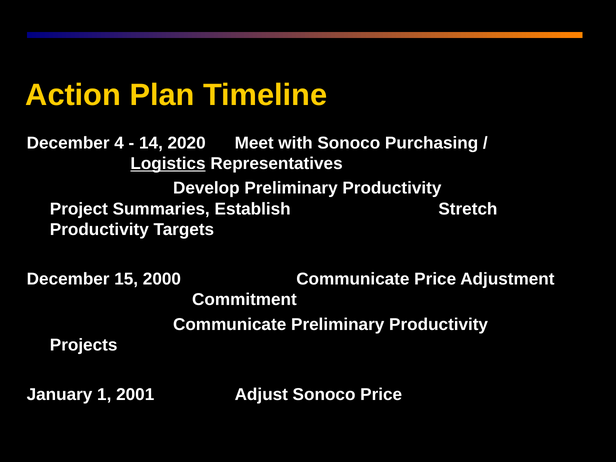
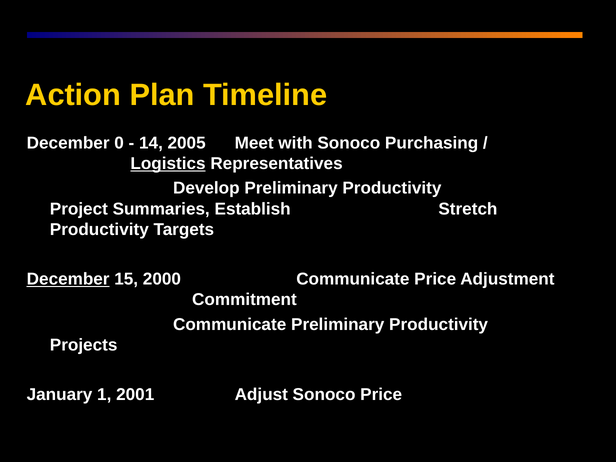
4: 4 -> 0
2020: 2020 -> 2005
December at (68, 279) underline: none -> present
